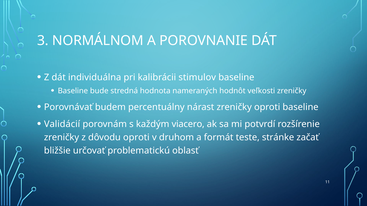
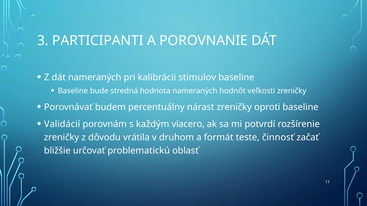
NORMÁLNOM: NORMÁLNOM -> PARTICIPANTI
dát individuálna: individuálna -> nameraných
dôvodu oproti: oproti -> vrátila
stránke: stránke -> činnosť
